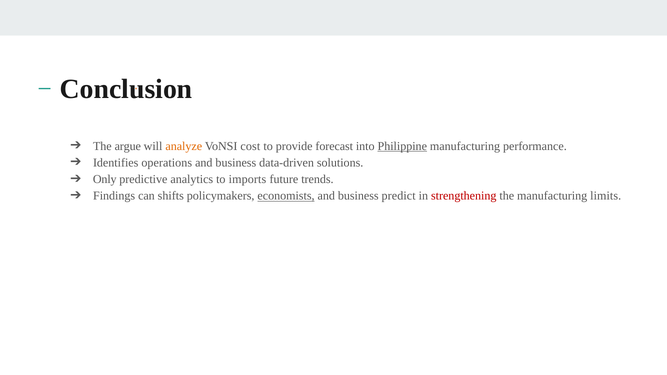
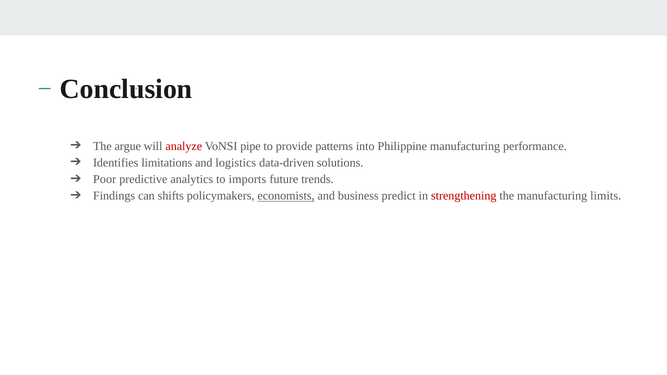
analyze colour: orange -> red
cost: cost -> pipe
forecast: forecast -> patterns
Philippine underline: present -> none
operations: operations -> limitations
business at (236, 163): business -> logistics
Only: Only -> Poor
